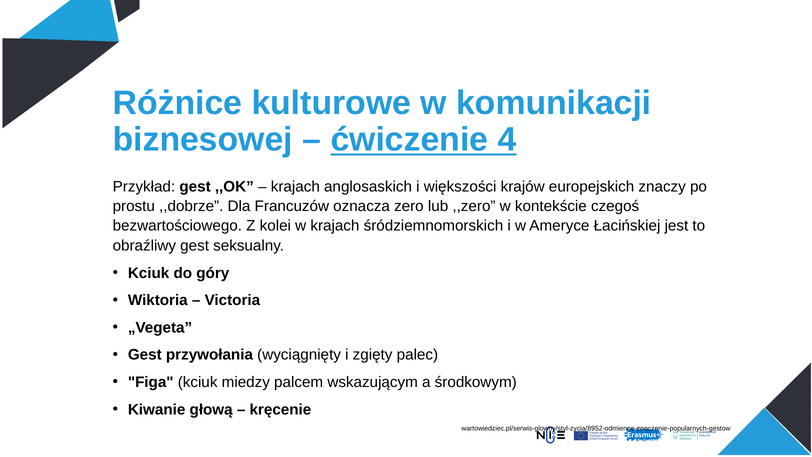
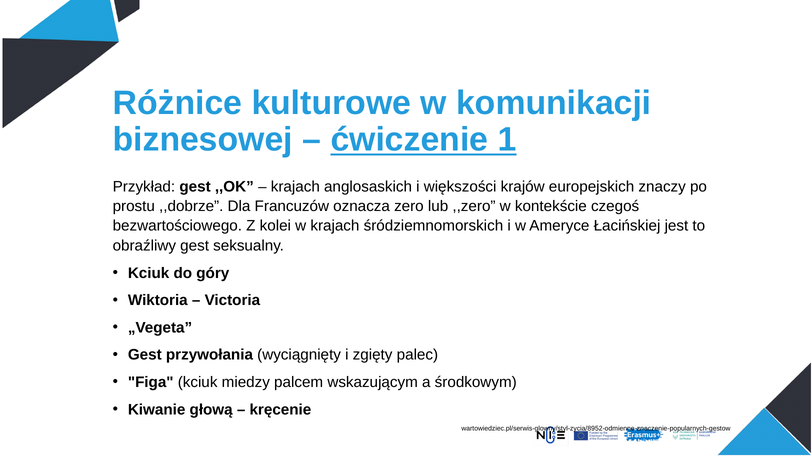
4: 4 -> 1
